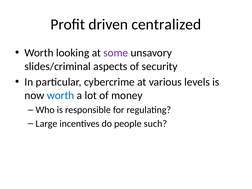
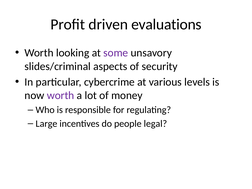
centralized: centralized -> evaluations
worth at (61, 95) colour: blue -> purple
such: such -> legal
